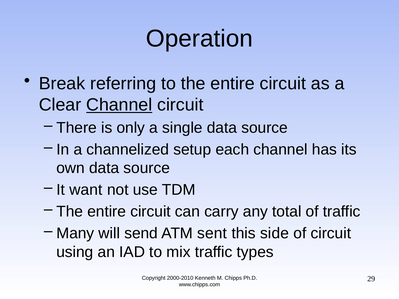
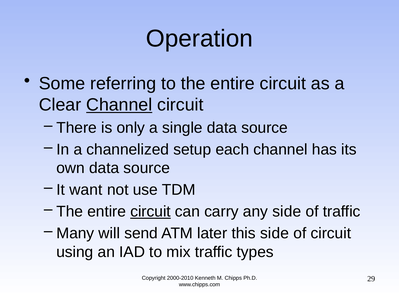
Break: Break -> Some
circuit at (151, 212) underline: none -> present
any total: total -> side
sent: sent -> later
